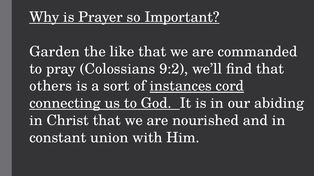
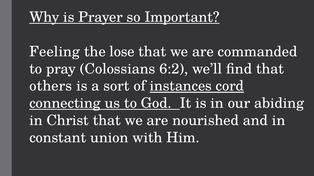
Garden: Garden -> Feeling
like: like -> lose
9:2: 9:2 -> 6:2
